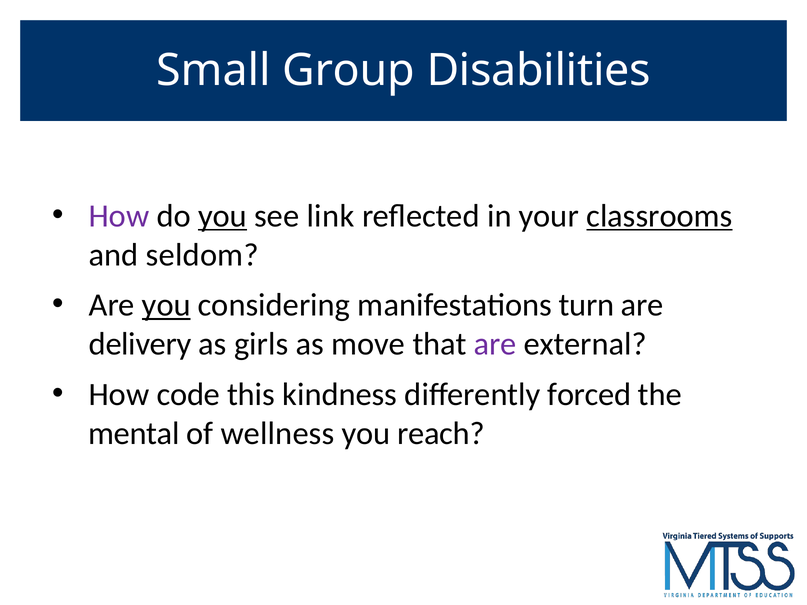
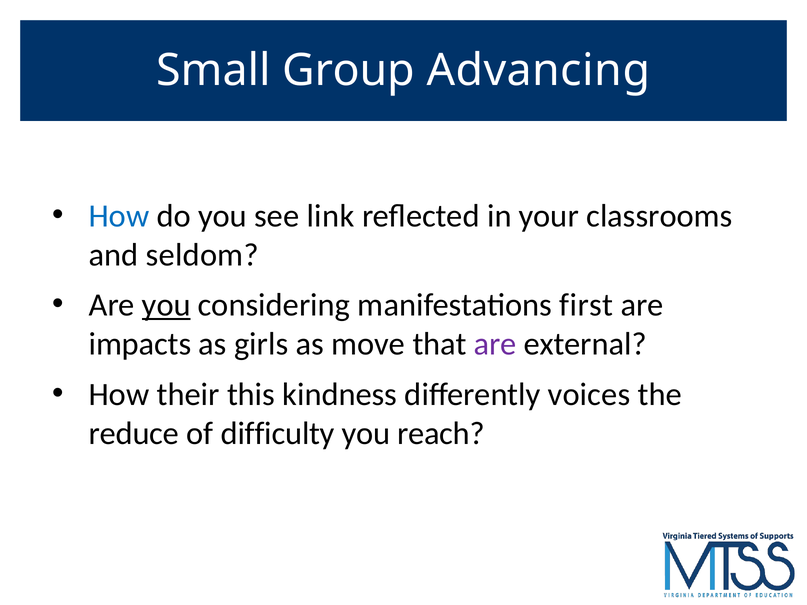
Disabilities: Disabilities -> Advancing
How at (119, 216) colour: purple -> blue
you at (223, 216) underline: present -> none
classrooms underline: present -> none
turn: turn -> first
delivery: delivery -> impacts
code: code -> their
forced: forced -> voices
mental: mental -> reduce
wellness: wellness -> difficulty
